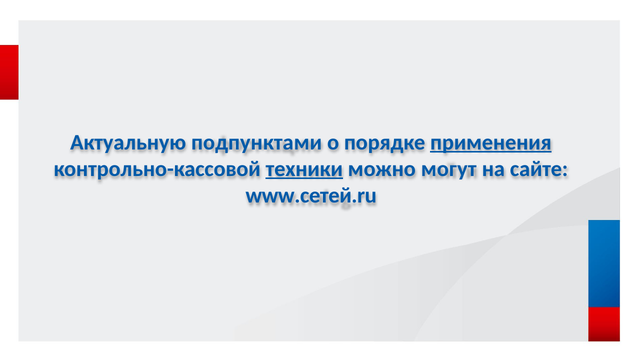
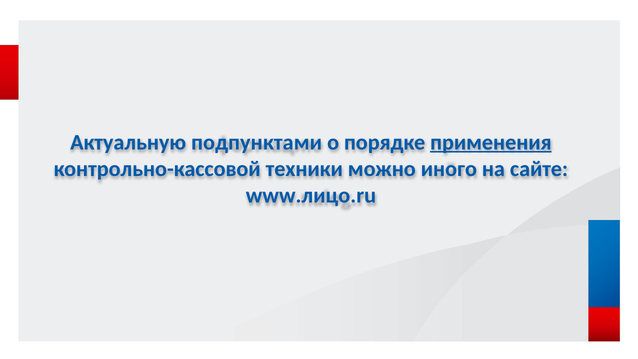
техники underline: present -> none
могут: могут -> иного
www.сетей.ru: www.сетей.ru -> www.лицо.ru
